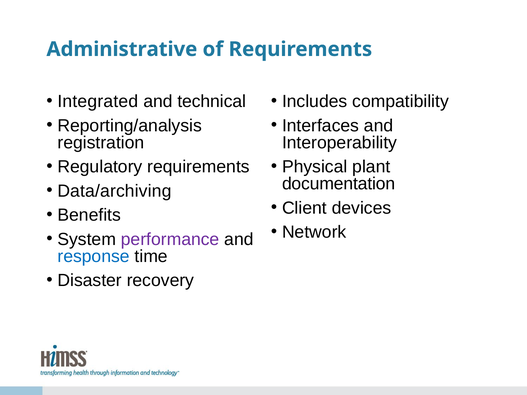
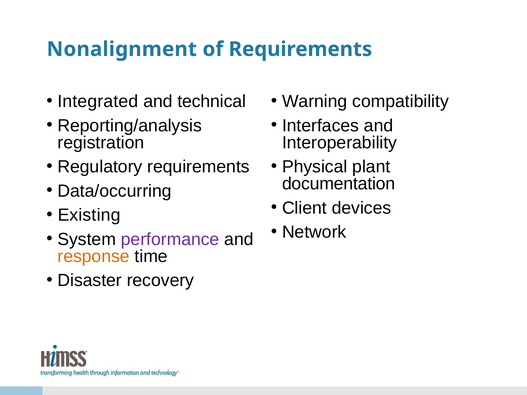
Administrative: Administrative -> Nonalignment
Includes: Includes -> Warning
Data/archiving: Data/archiving -> Data/occurring
Benefits: Benefits -> Existing
response colour: blue -> orange
